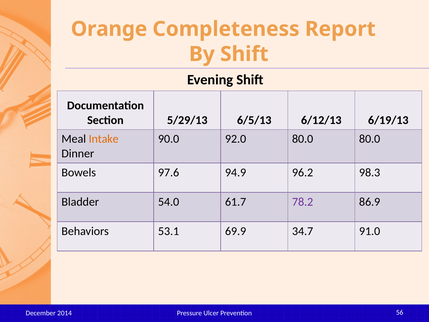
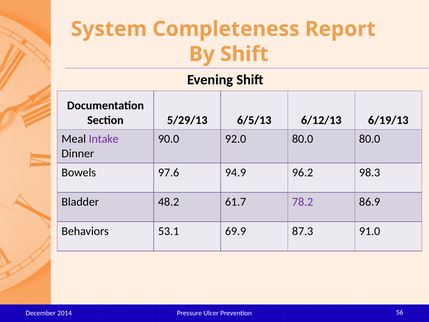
Orange: Orange -> System
Intake colour: orange -> purple
54.0: 54.0 -> 48.2
34.7: 34.7 -> 87.3
